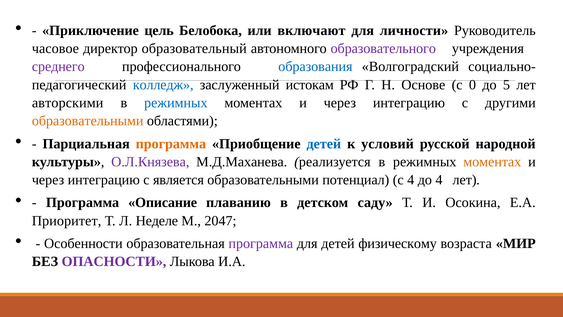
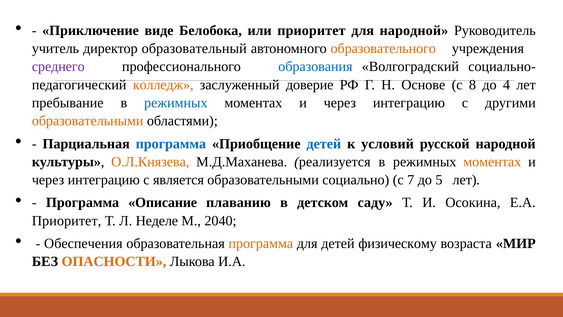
цель: цель -> виде
или включают: включают -> приоритет
для личности: личности -> народной
часовое: часовое -> учитель
образовательного colour: purple -> orange
колледж colour: blue -> orange
истокам: истокам -> доверие
0: 0 -> 8
5: 5 -> 4
авторскими: авторскими -> пребывание
программа at (171, 144) colour: orange -> blue
О.Л.Князева colour: purple -> orange
потенциал: потенциал -> социально
с 4: 4 -> 7
до 4: 4 -> 5
2047: 2047 -> 2040
Особенности: Особенности -> Обеспечения
программа at (261, 243) colour: purple -> orange
ОПАСНОСТИ colour: purple -> orange
